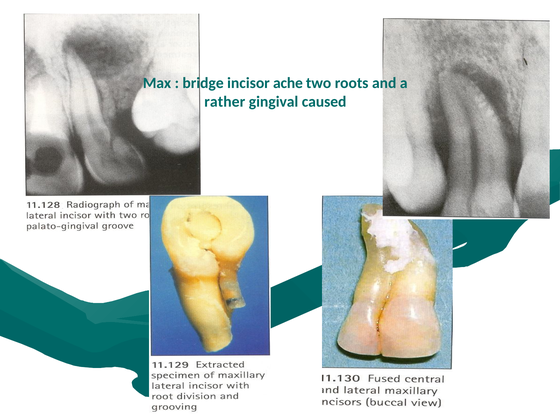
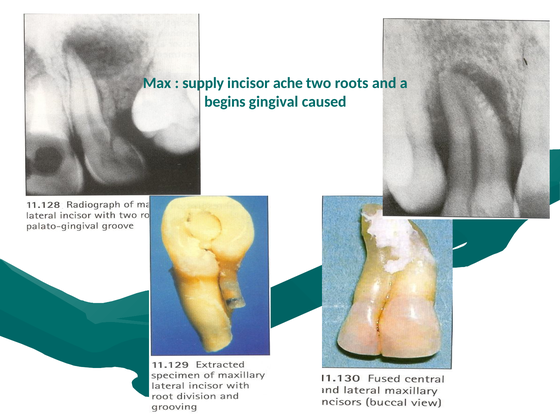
bridge: bridge -> supply
rather: rather -> begins
